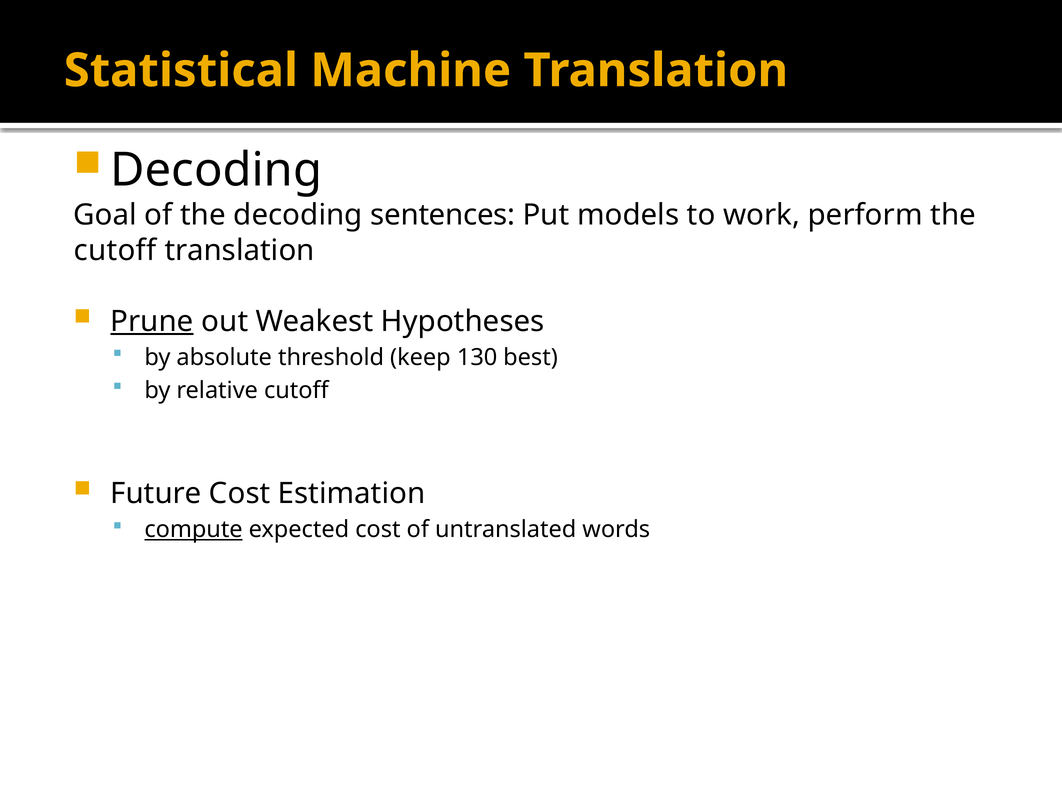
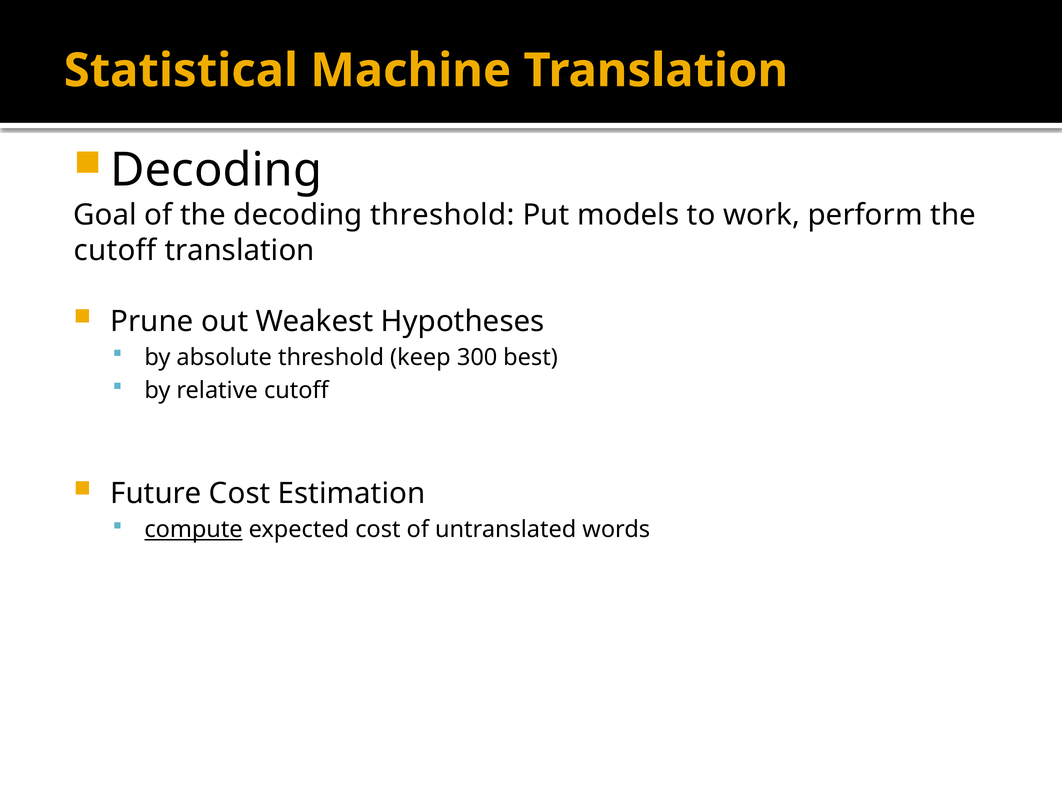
decoding sentences: sentences -> threshold
Prune underline: present -> none
130: 130 -> 300
